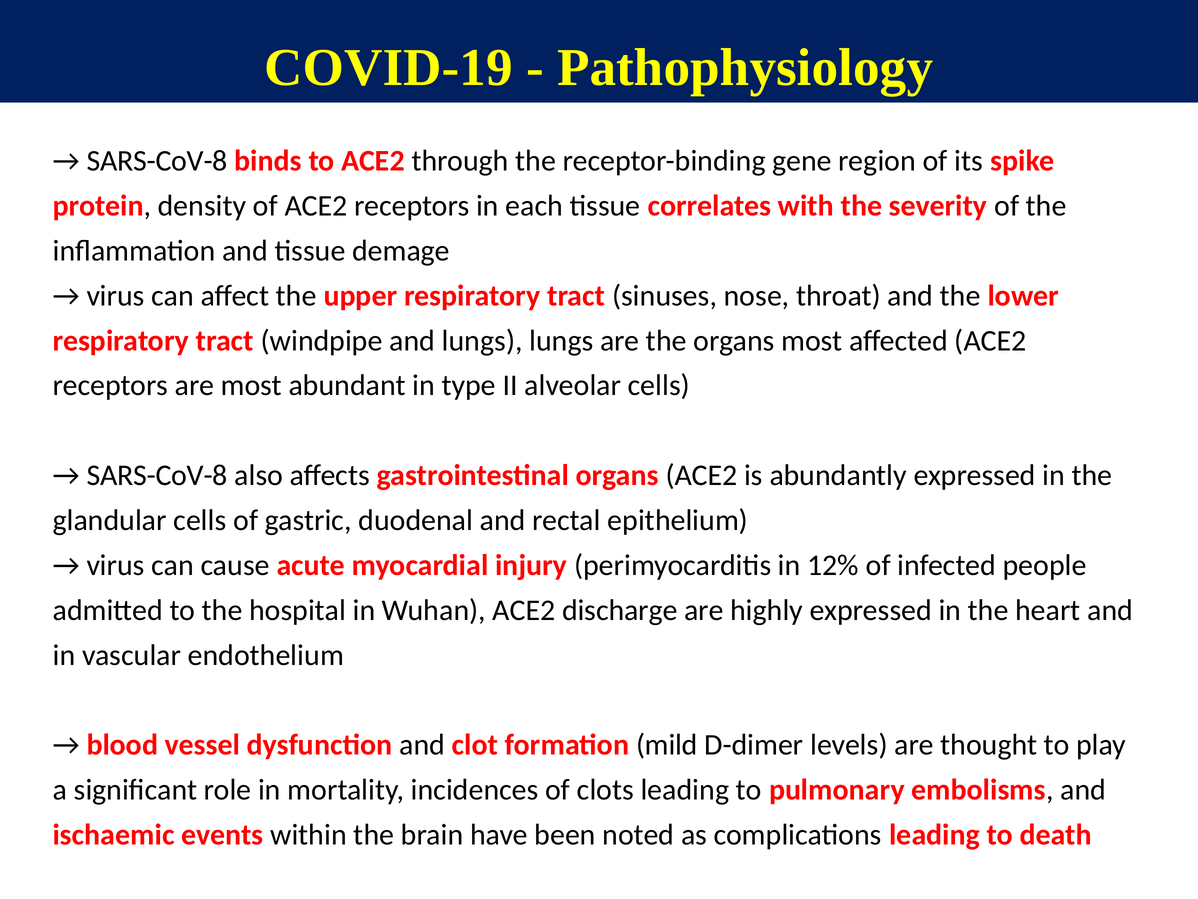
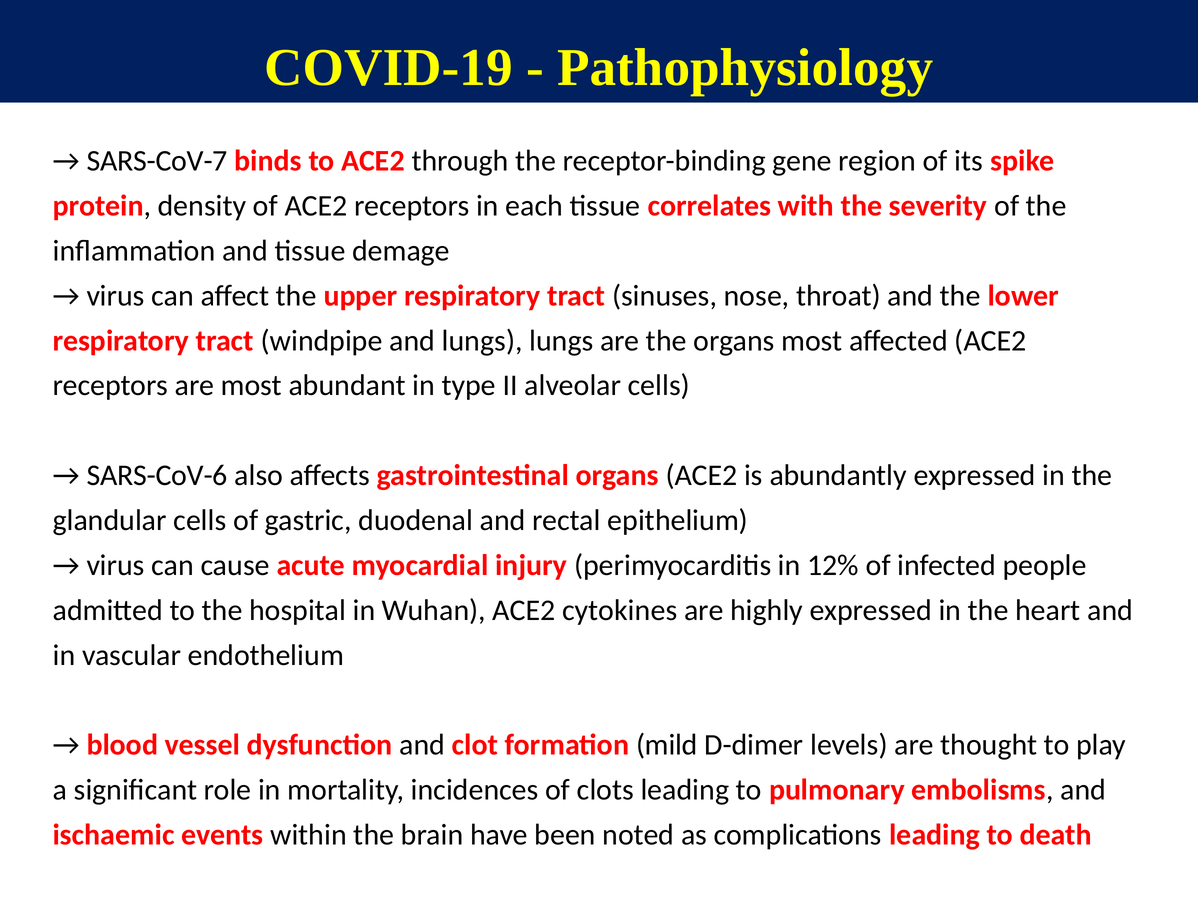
SARS-CoV-8 at (157, 161): SARS-CoV-8 -> SARS-CoV-7
SARS-CoV-8 at (157, 475): SARS-CoV-8 -> SARS-CoV-6
discharge: discharge -> cytokines
